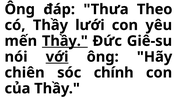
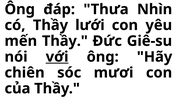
Theo: Theo -> Nhìn
Thầy at (65, 41) underline: present -> none
chính: chính -> mươi
